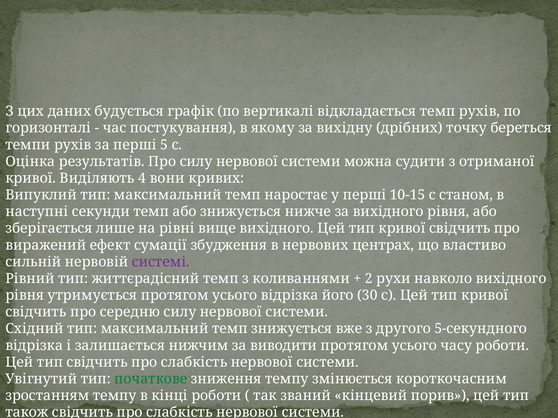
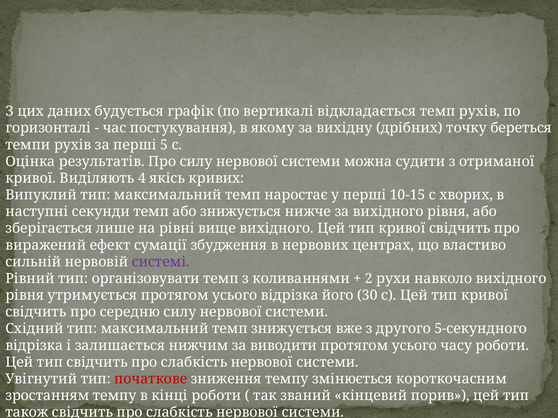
вони: вони -> якісь
станом: станом -> хворих
життєрадісний: життєрадісний -> організовувати
початкове colour: green -> red
